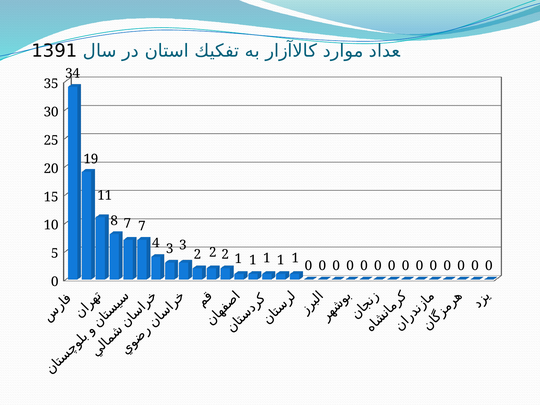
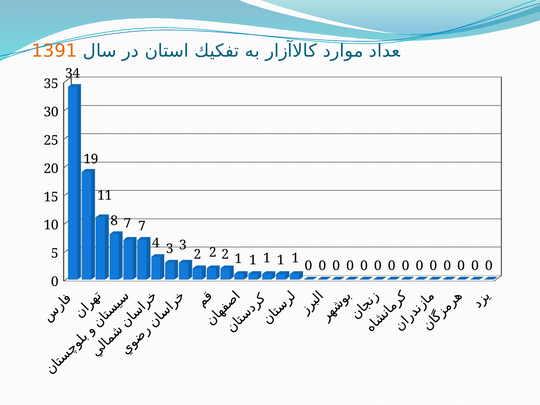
1391 colour: black -> orange
